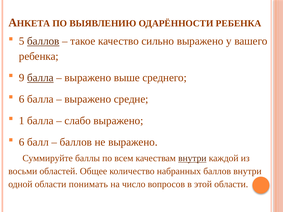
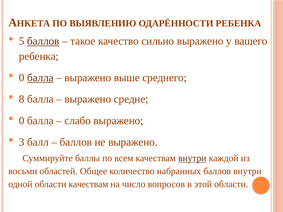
9 at (22, 78): 9 -> 0
6 at (22, 99): 6 -> 8
1 at (22, 121): 1 -> 0
6 at (22, 142): 6 -> 3
области понимать: понимать -> качествам
